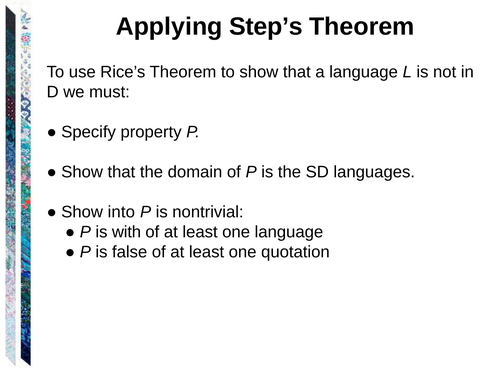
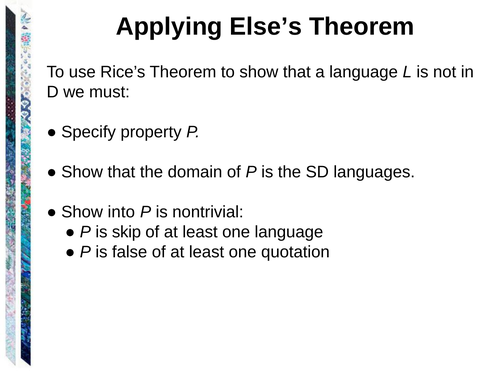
Step’s: Step’s -> Else’s
with: with -> skip
